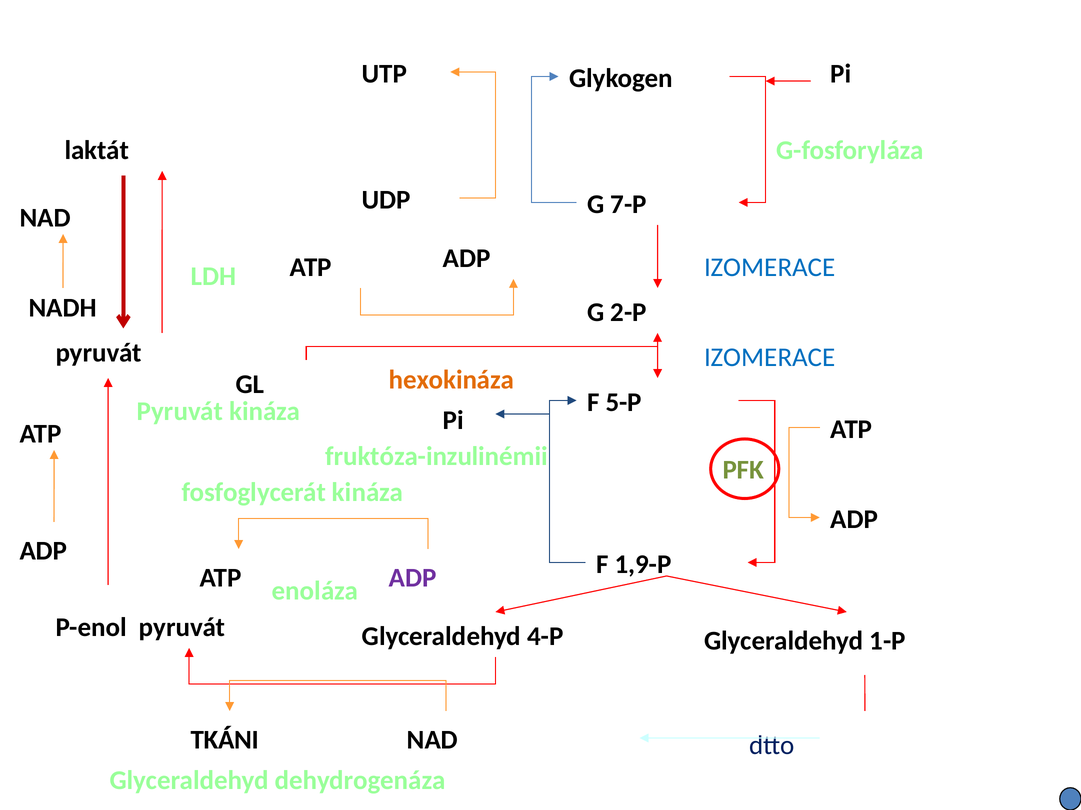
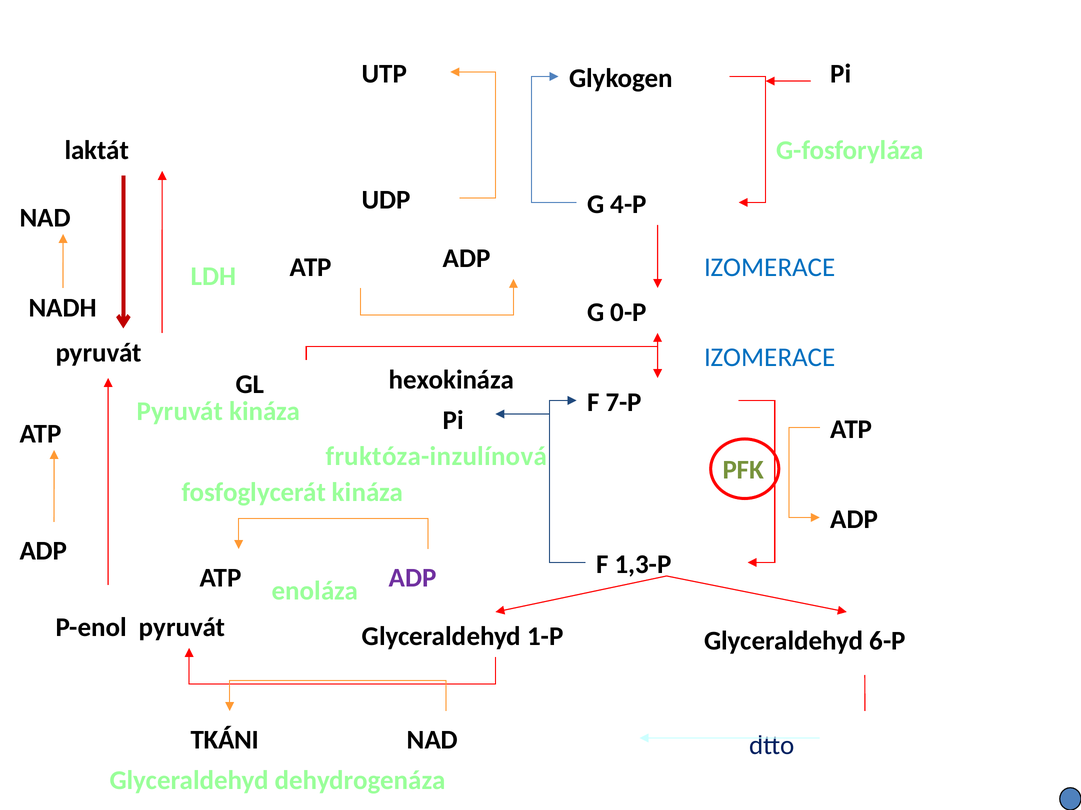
7-P: 7-P -> 4-P
2-P: 2-P -> 0-P
hexokináza colour: orange -> black
5-P: 5-P -> 7-P
fruktóza-inzulinémii: fruktóza-inzulinémii -> fruktóza-inzulínová
1,9-P: 1,9-P -> 1,3-P
4-P: 4-P -> 1-P
1-P: 1-P -> 6-P
